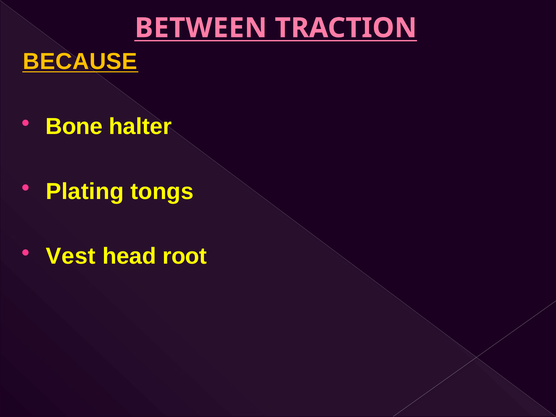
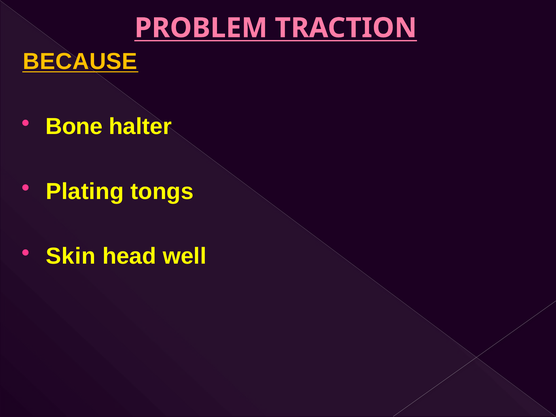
BETWEEN: BETWEEN -> PROBLEM
Vest: Vest -> Skin
root: root -> well
